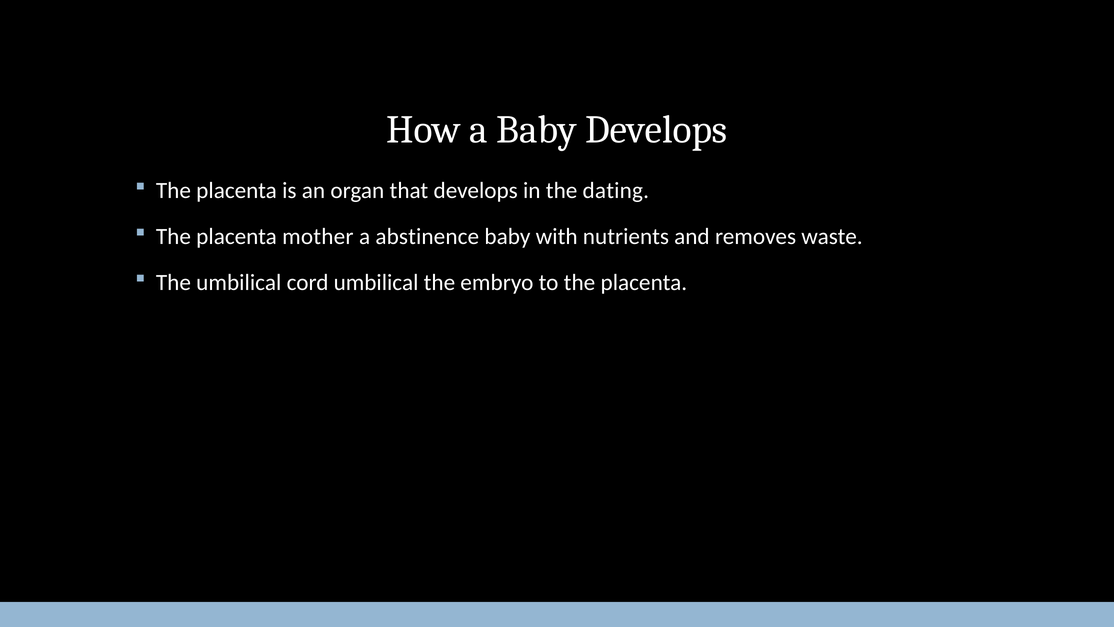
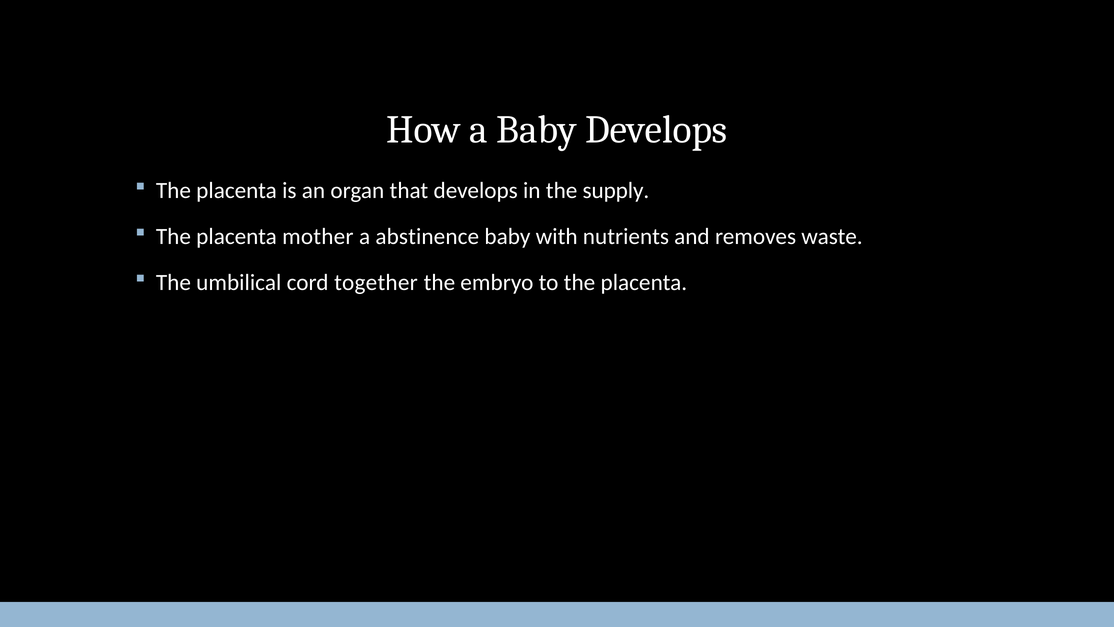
dating: dating -> supply
cord umbilical: umbilical -> together
